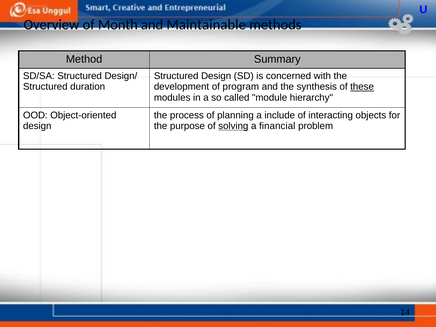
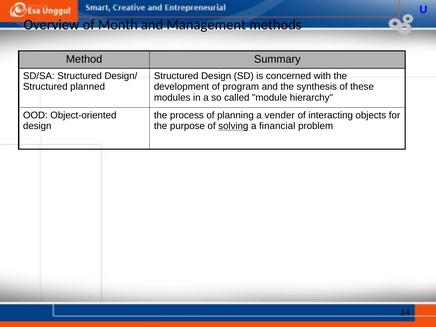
Maintainable: Maintainable -> Management
duration: duration -> planned
these underline: present -> none
include: include -> vender
